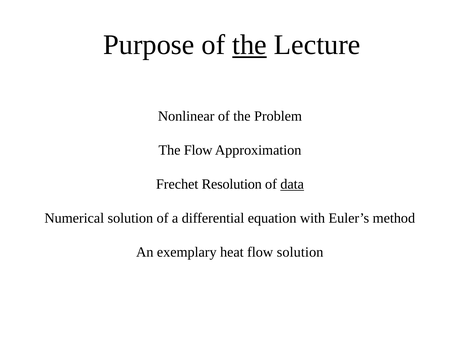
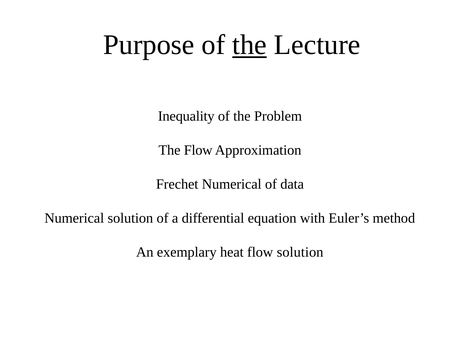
Nonlinear: Nonlinear -> Inequality
Frechet Resolution: Resolution -> Numerical
data underline: present -> none
